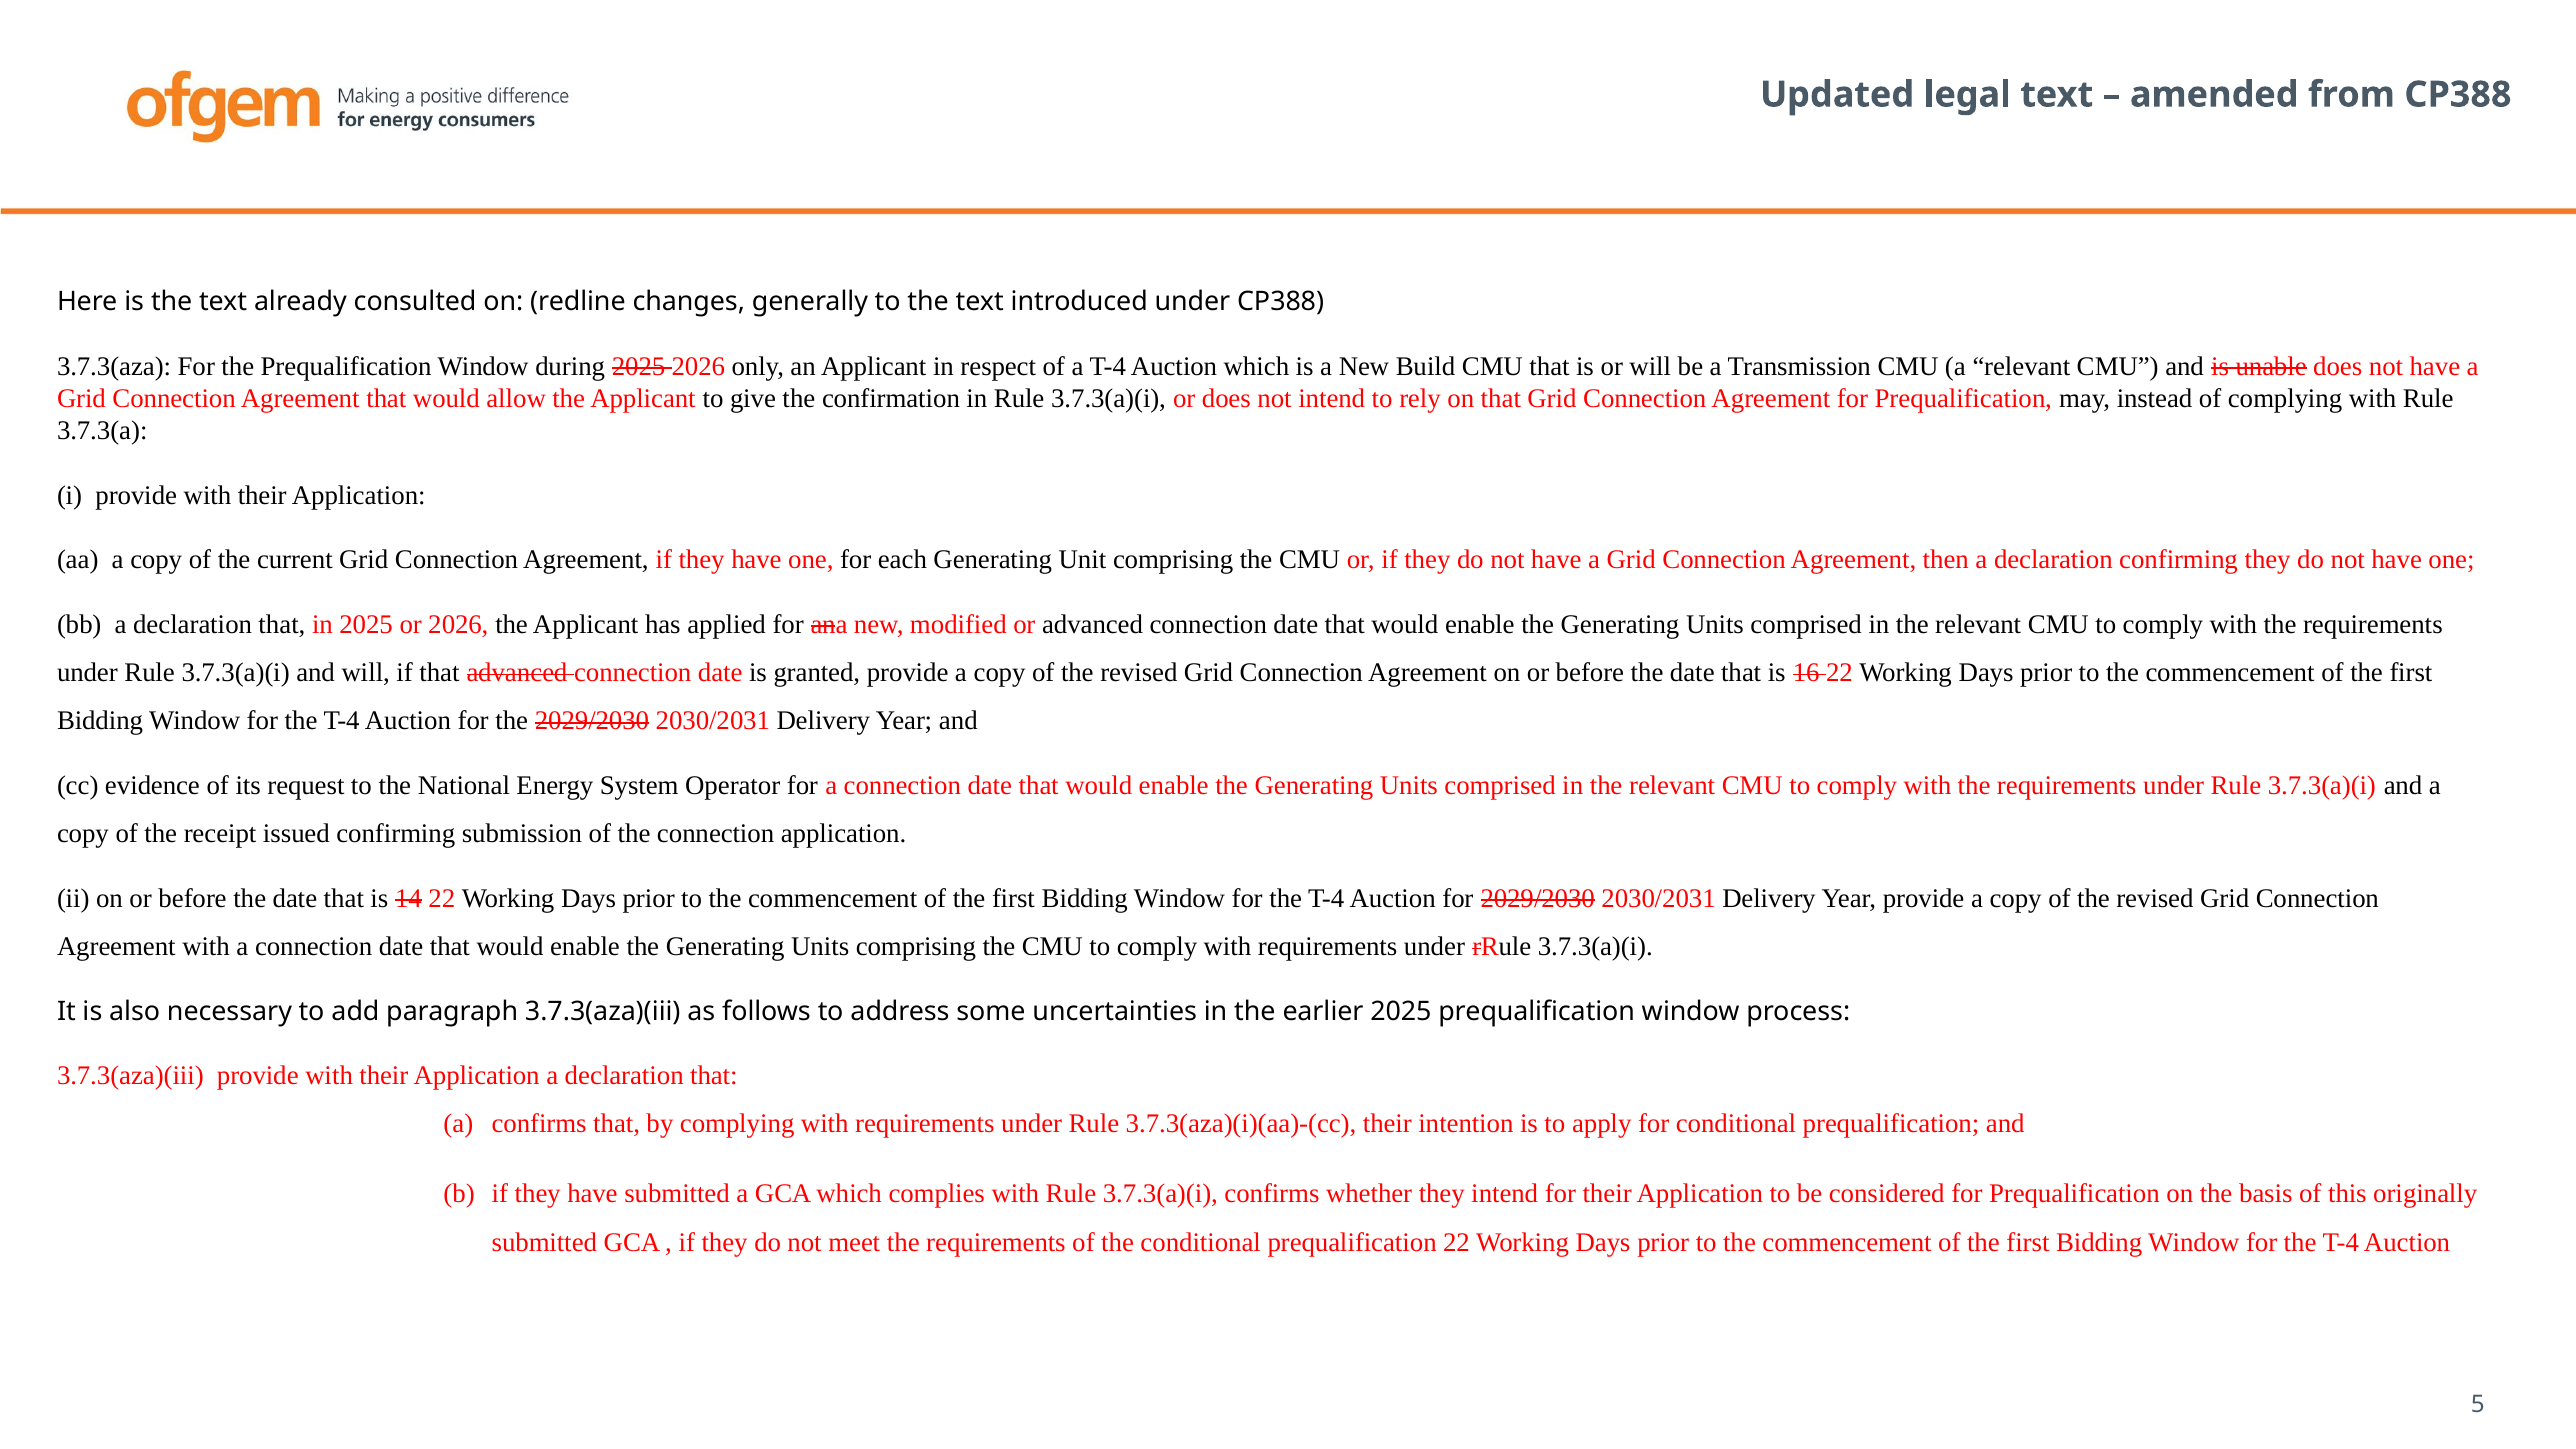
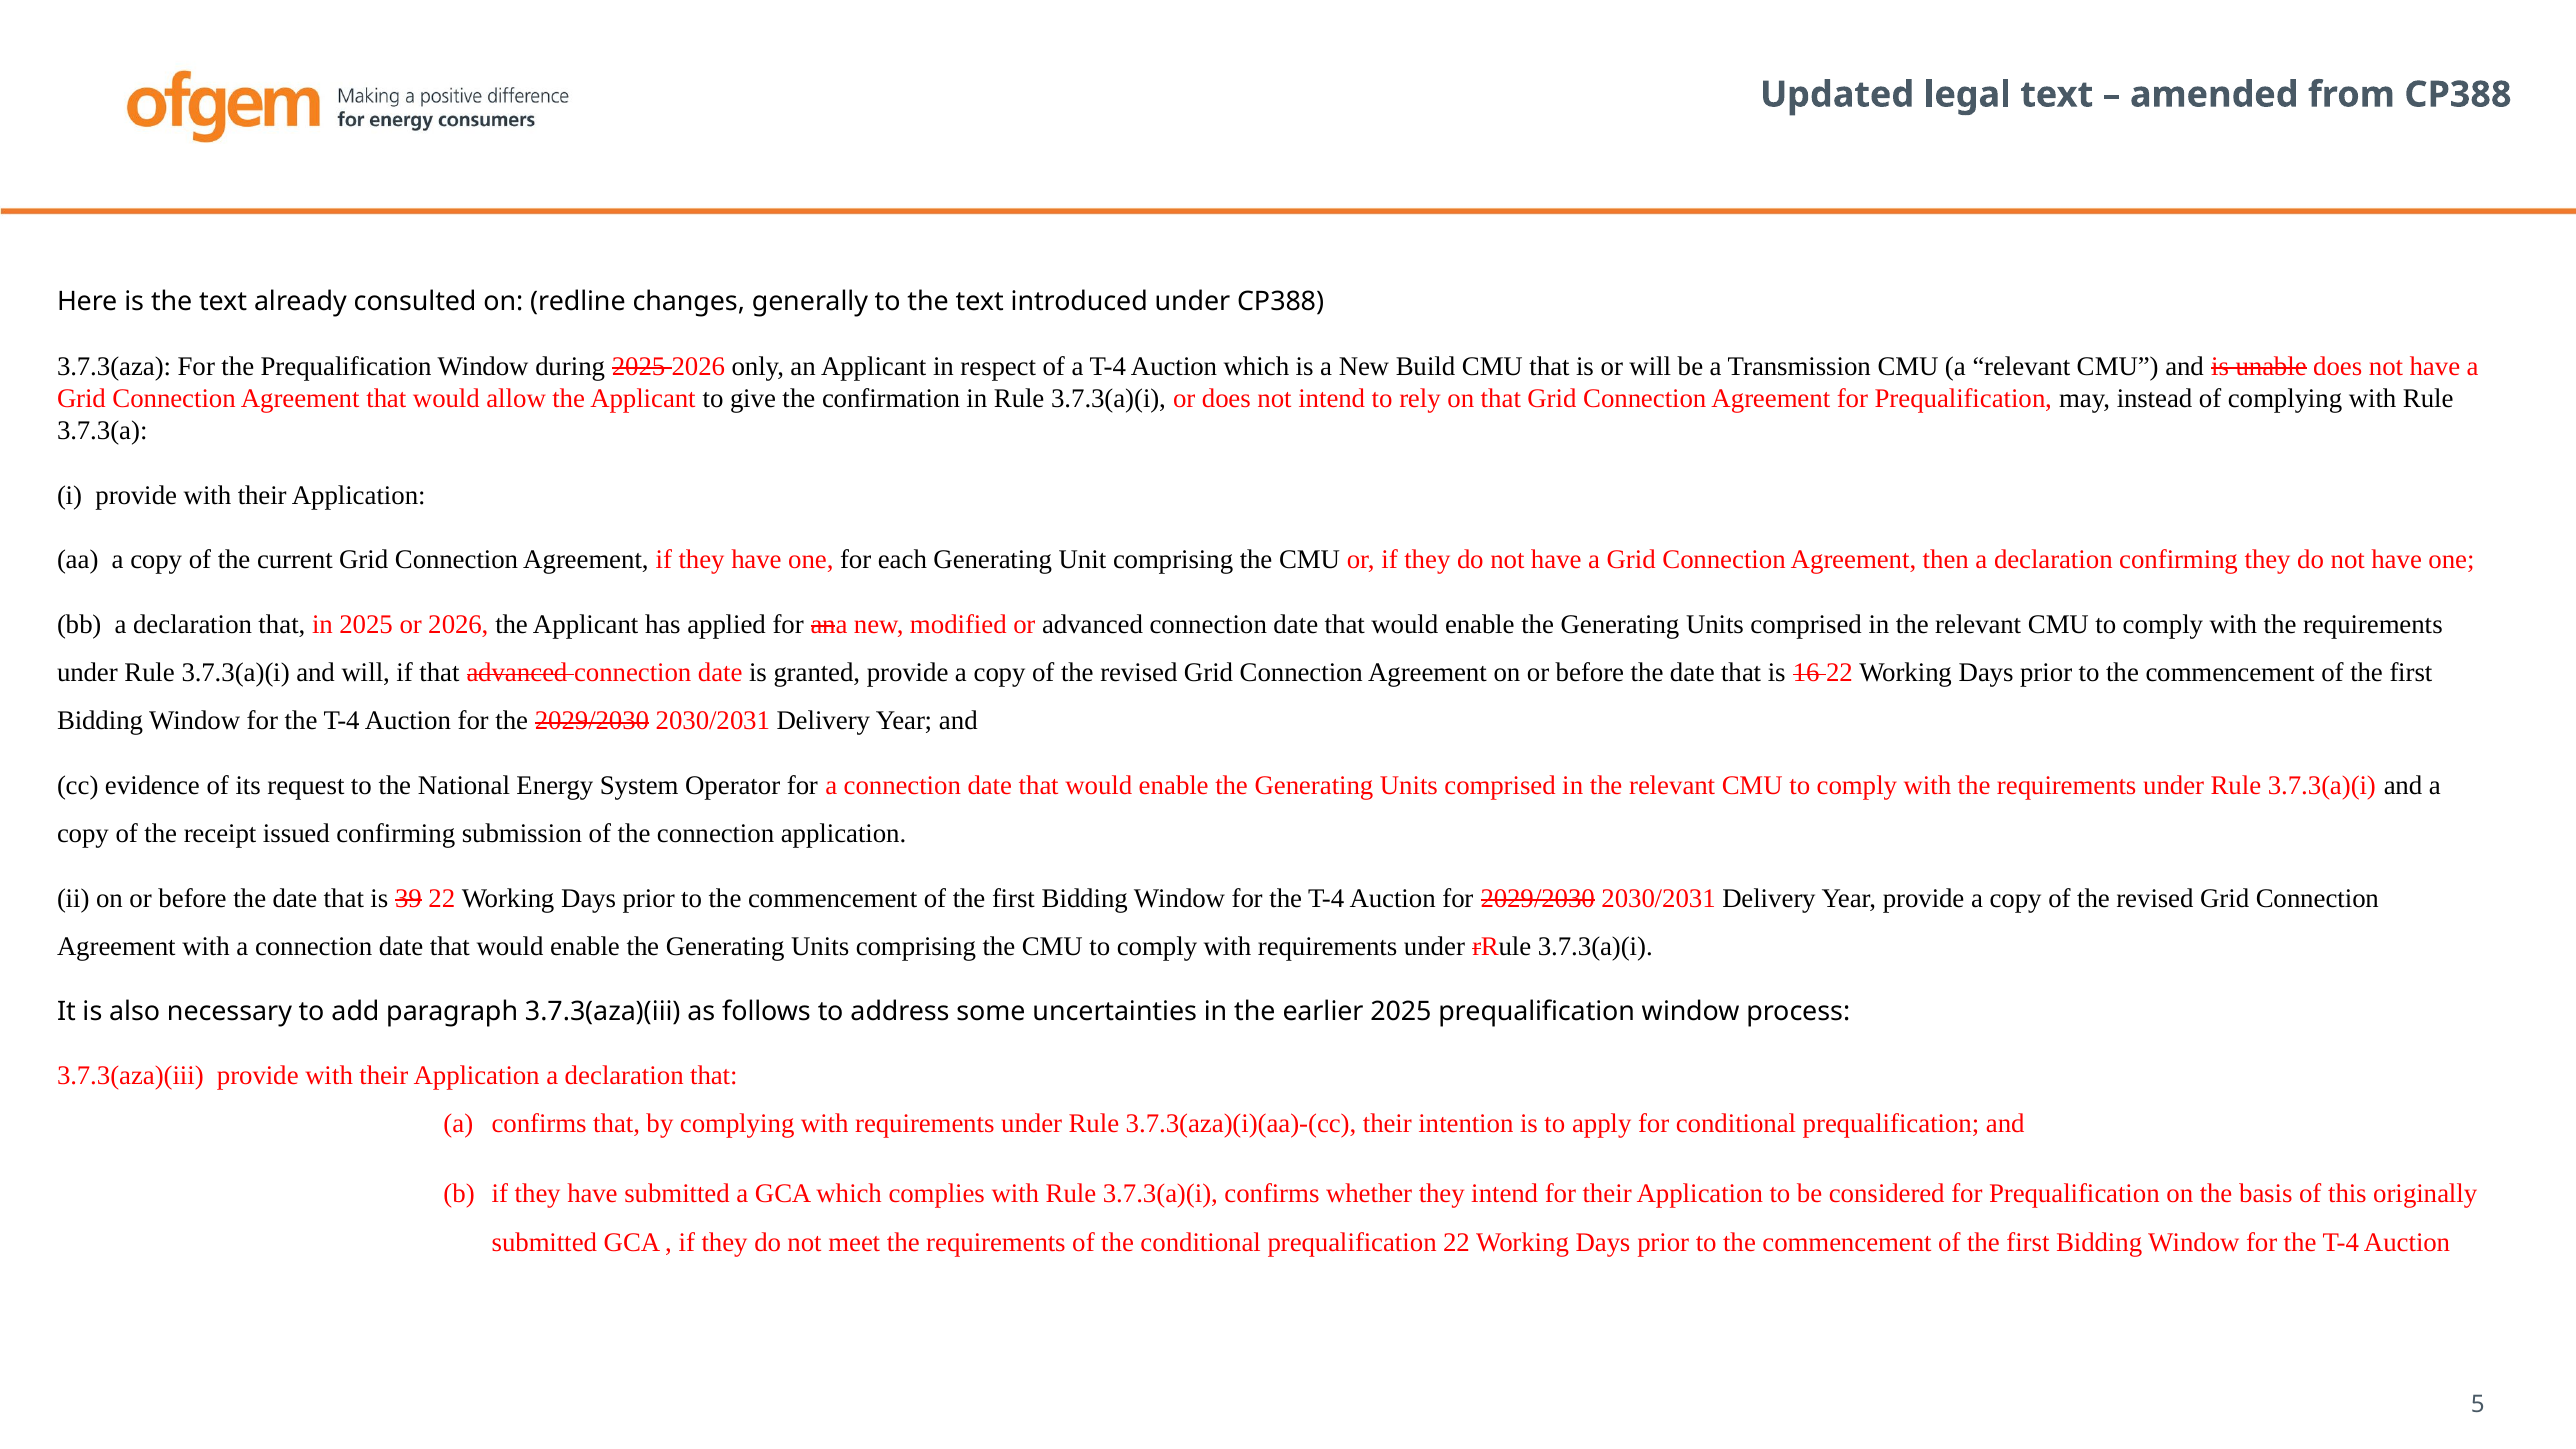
14: 14 -> 39
